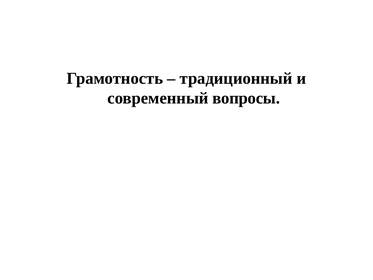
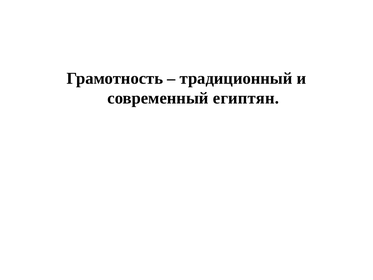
вопросы: вопросы -> египтян
